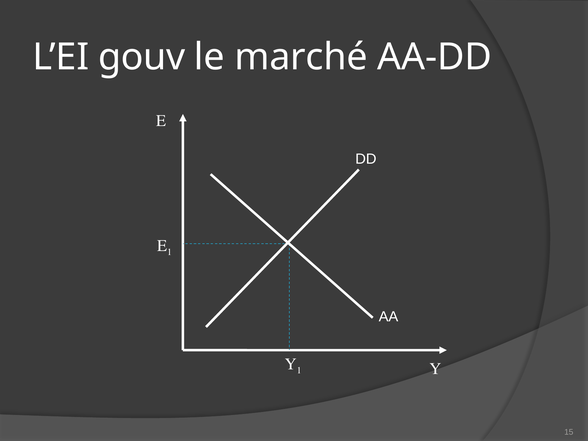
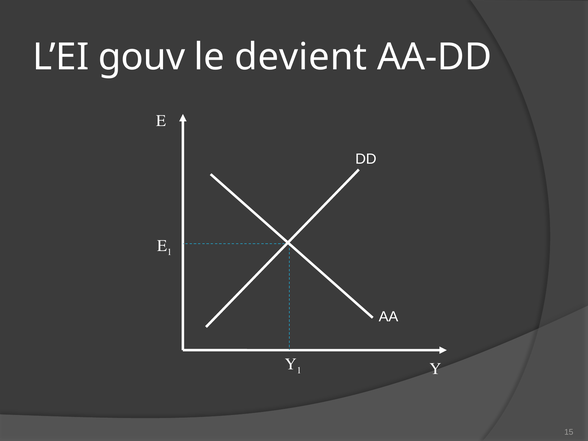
marché: marché -> devient
